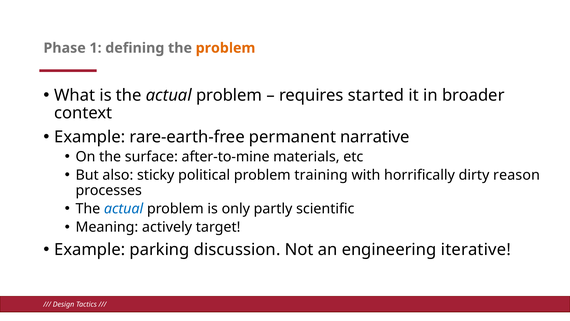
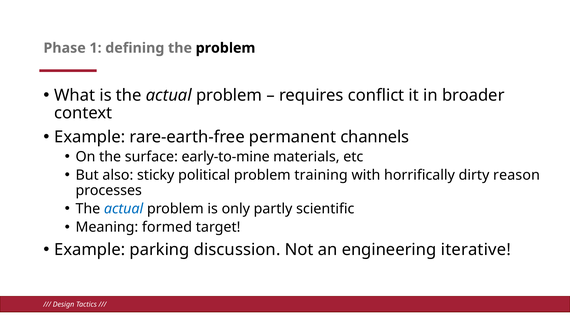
problem at (226, 48) colour: orange -> black
started: started -> conflict
narrative: narrative -> channels
after-to-mine: after-to-mine -> early-to-mine
actively: actively -> formed
